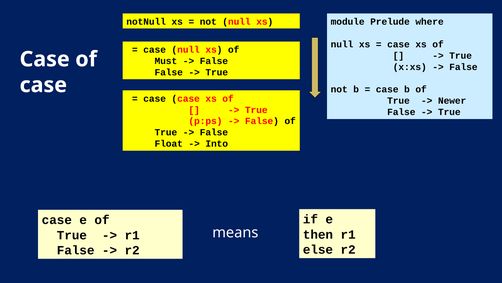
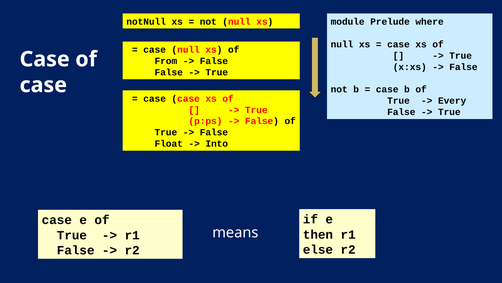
Must: Must -> From
Newer: Newer -> Every
